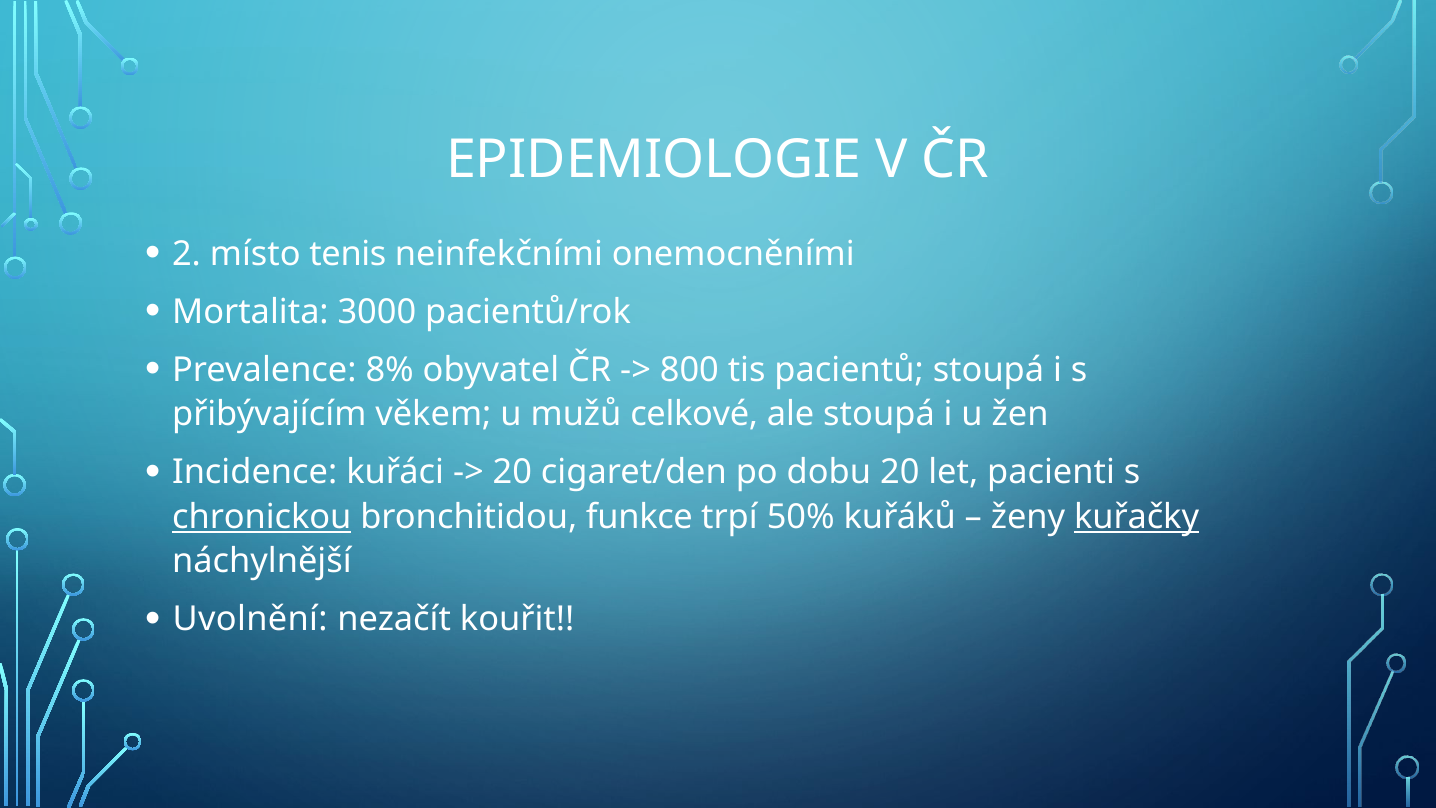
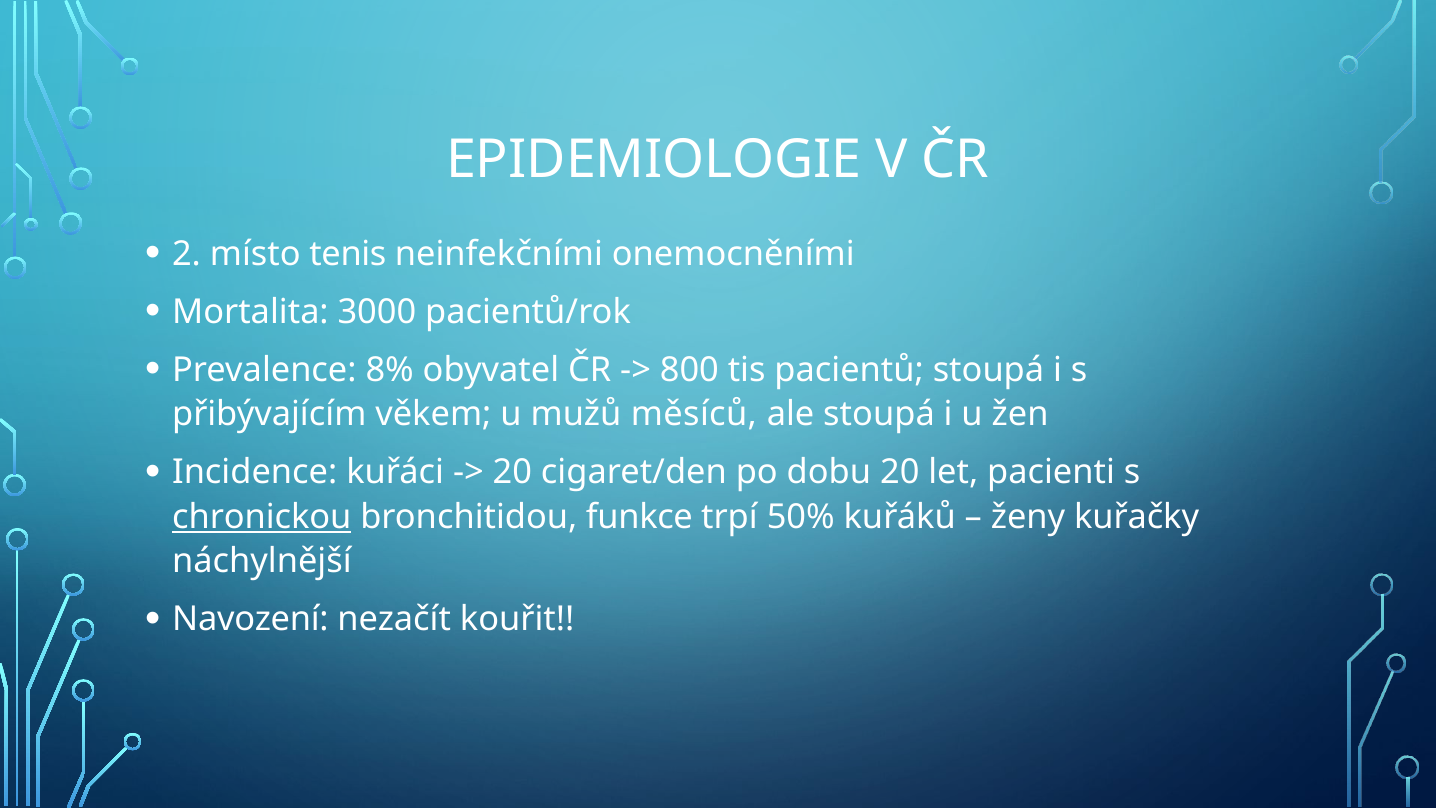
celkové: celkové -> měsíců
kuřačky underline: present -> none
Uvolnění: Uvolnění -> Navození
